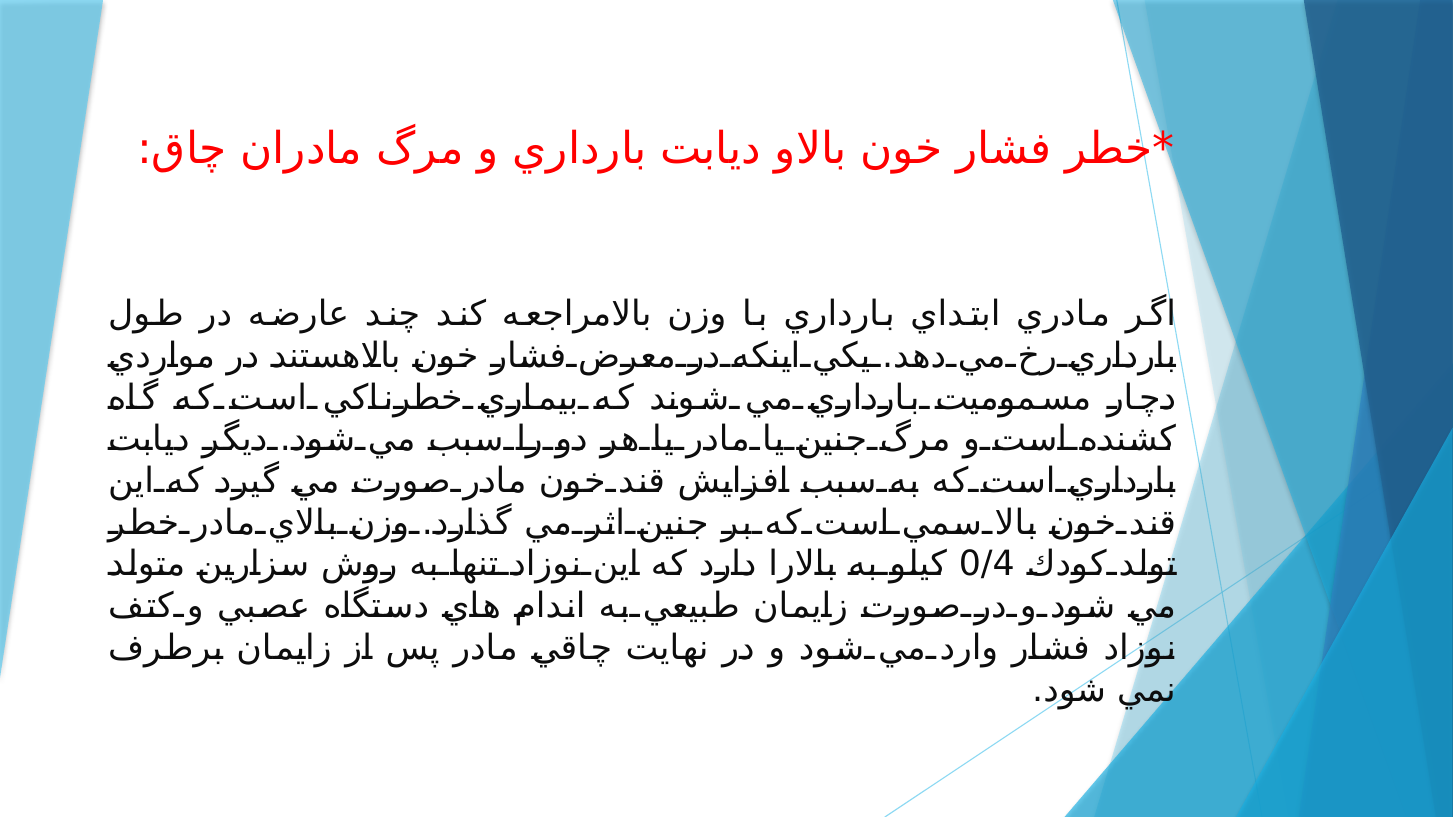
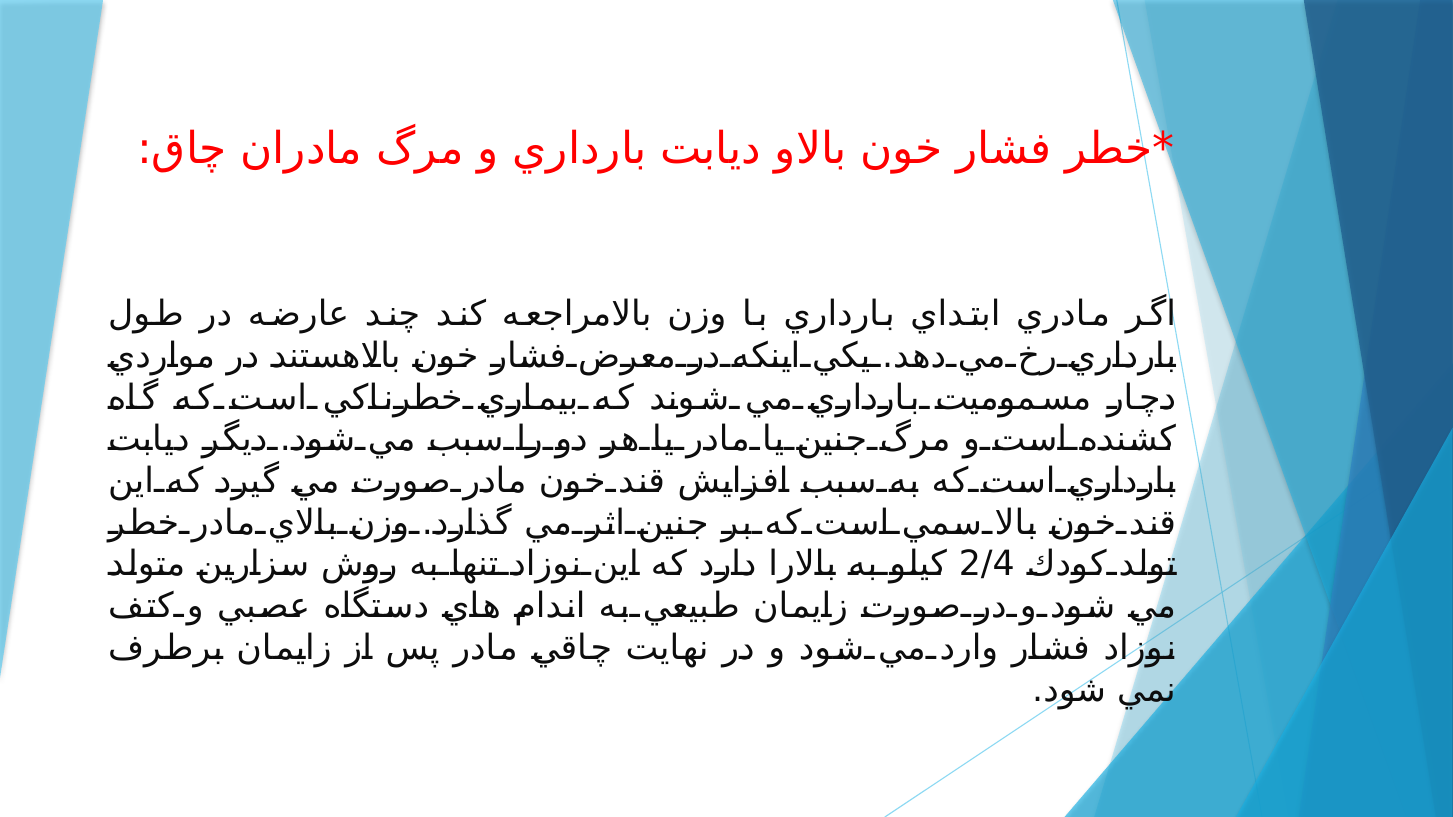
0/4: 0/4 -> 2/4
